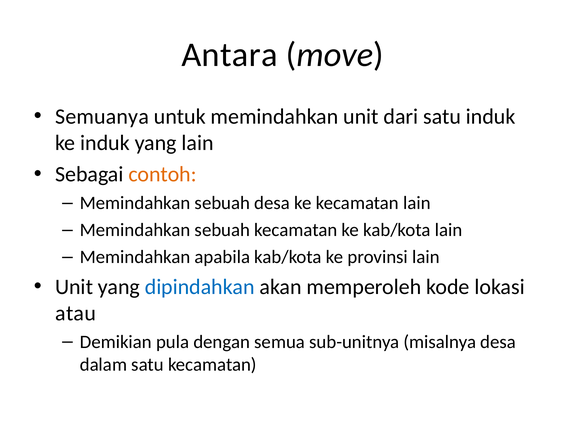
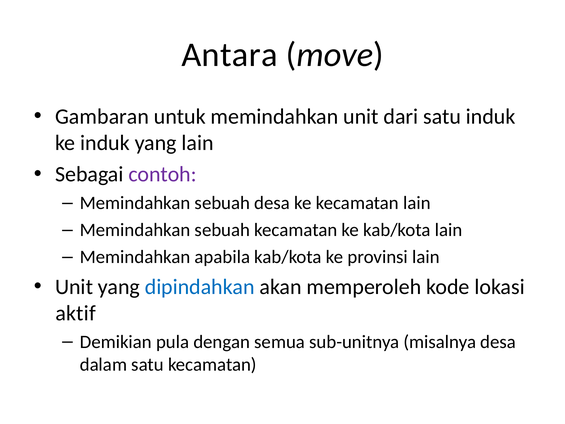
Semuanya: Semuanya -> Gambaran
contoh colour: orange -> purple
atau: atau -> aktif
